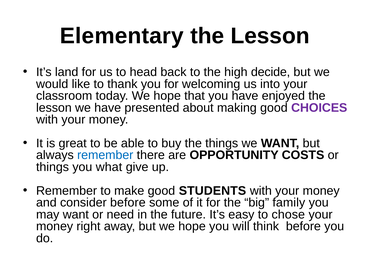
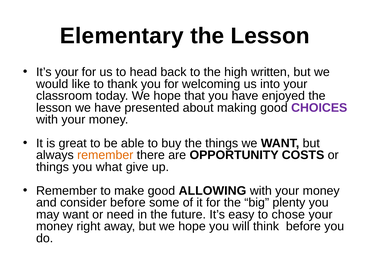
It’s land: land -> your
decide: decide -> written
remember at (105, 155) colour: blue -> orange
STUDENTS: STUDENTS -> ALLOWING
family: family -> plenty
